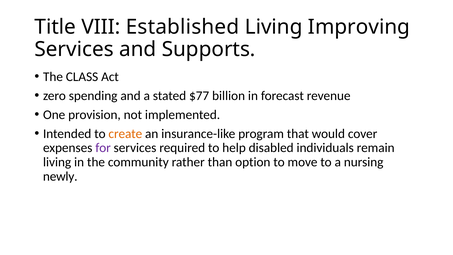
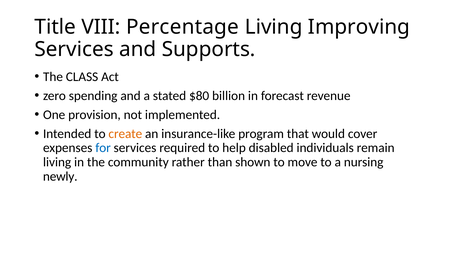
Established: Established -> Percentage
$77: $77 -> $80
for colour: purple -> blue
option: option -> shown
